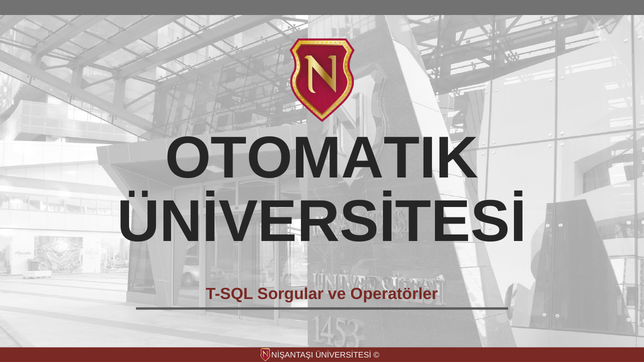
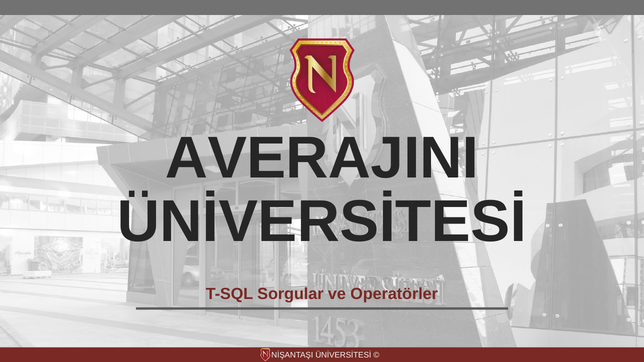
OTOMATIK: OTOMATIK -> AVERAJINI
